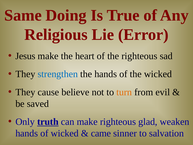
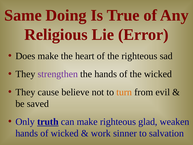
Jesus: Jesus -> Does
strengthen colour: blue -> purple
came: came -> work
